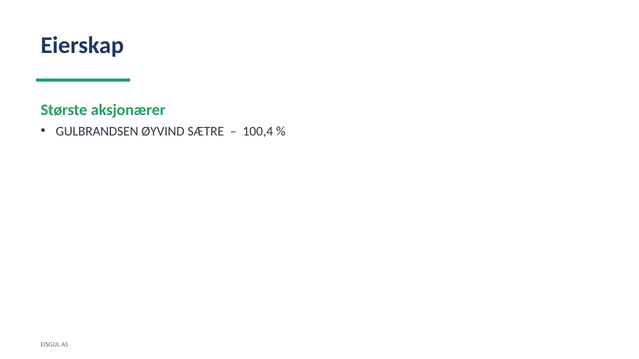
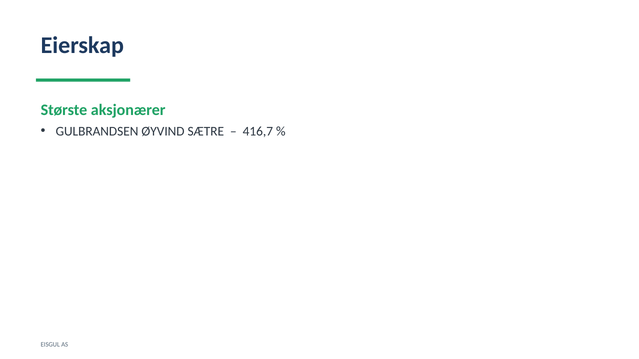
100,4: 100,4 -> 416,7
